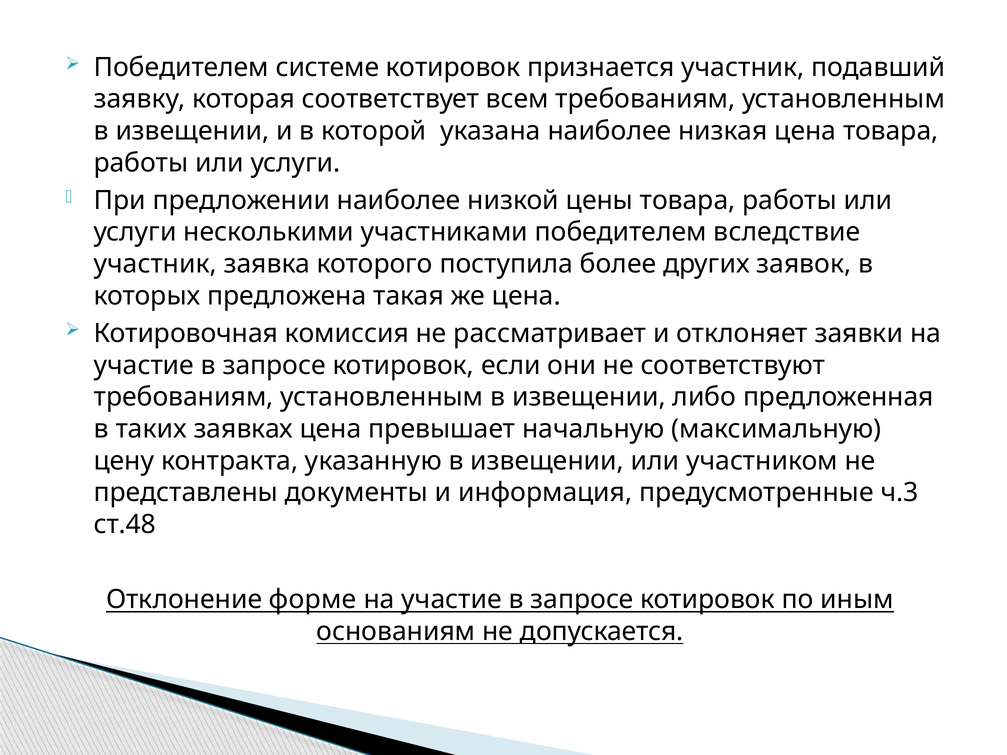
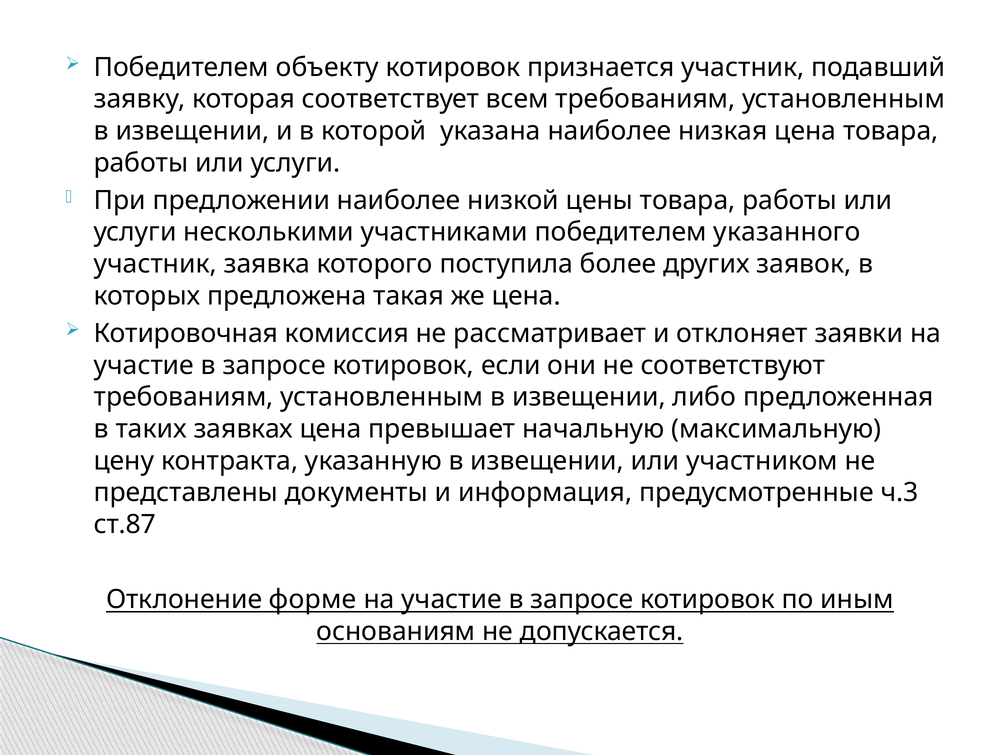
системе: системе -> объекту
вследствие: вследствие -> указанного
ст.48: ст.48 -> ст.87
